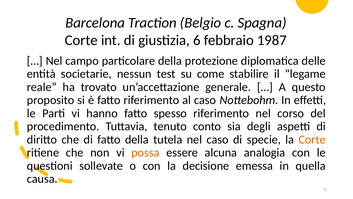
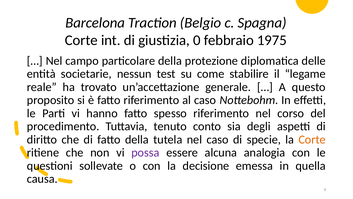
6: 6 -> 0
1987: 1987 -> 1975
possa colour: orange -> purple
